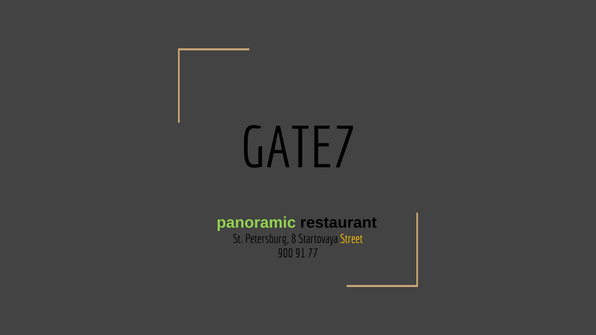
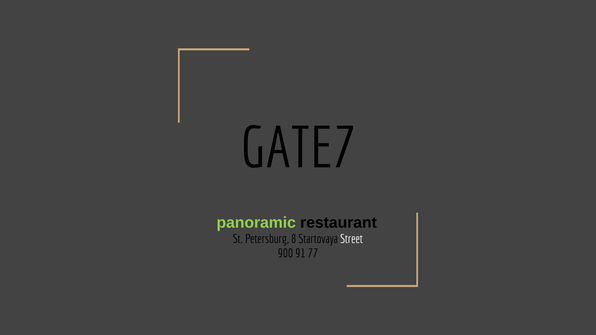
Street colour: yellow -> white
